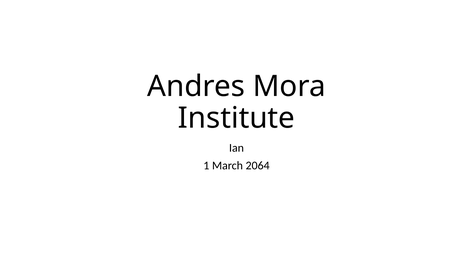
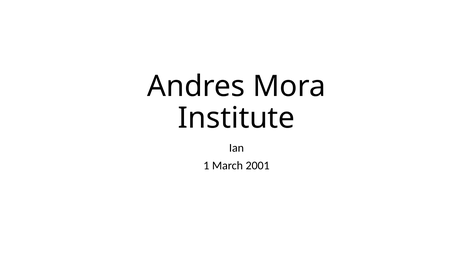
2064: 2064 -> 2001
